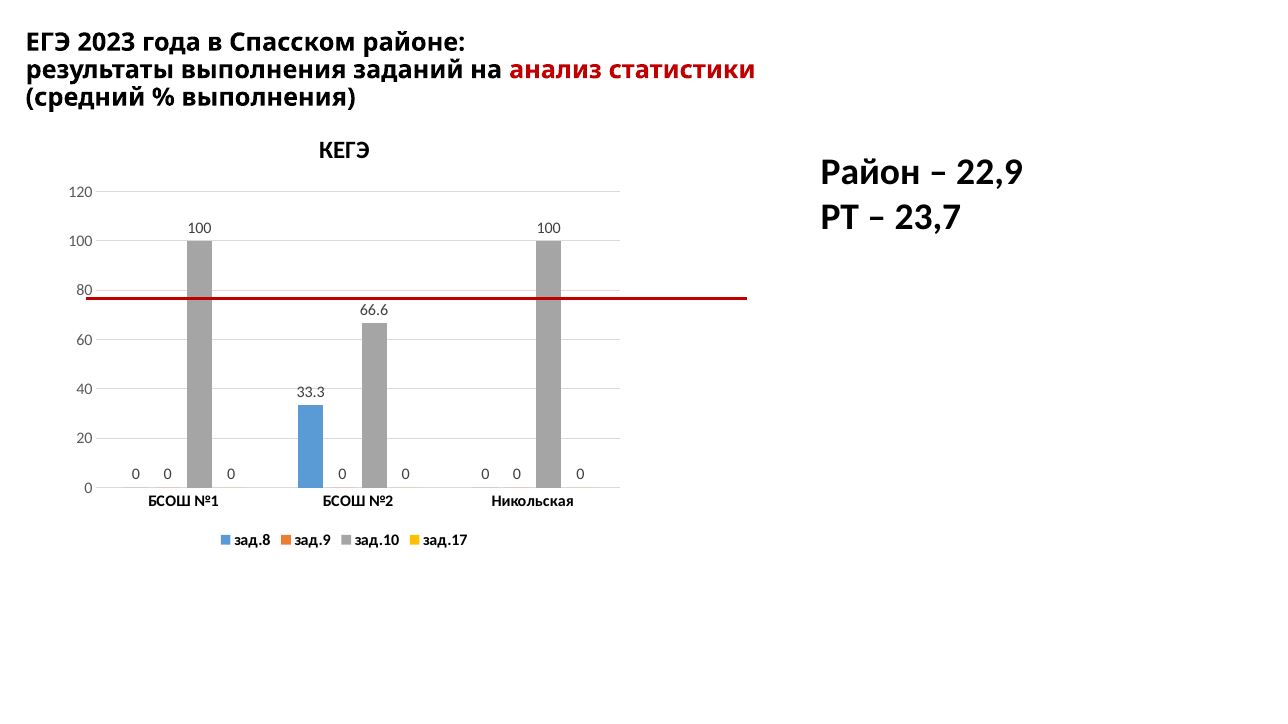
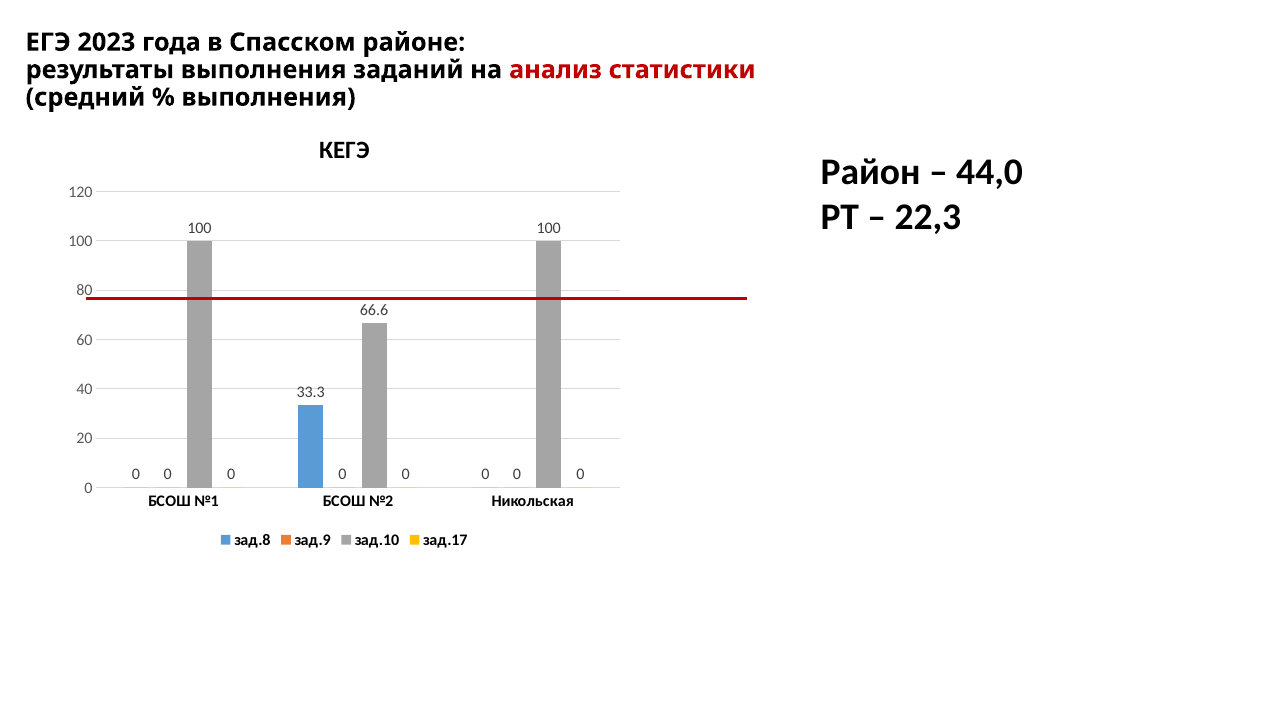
22,9: 22,9 -> 44,0
23,7: 23,7 -> 22,3
